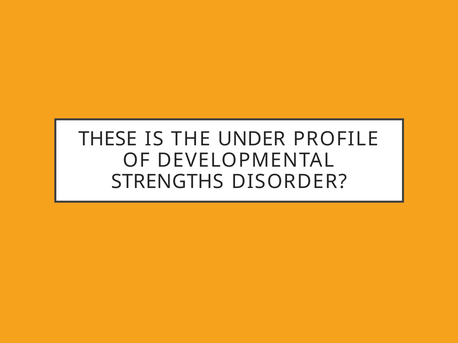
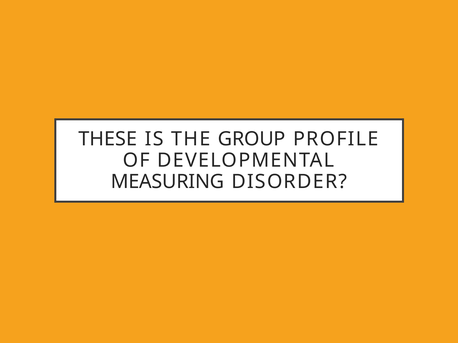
UNDER: UNDER -> GROUP
STRENGTHS: STRENGTHS -> MEASURING
